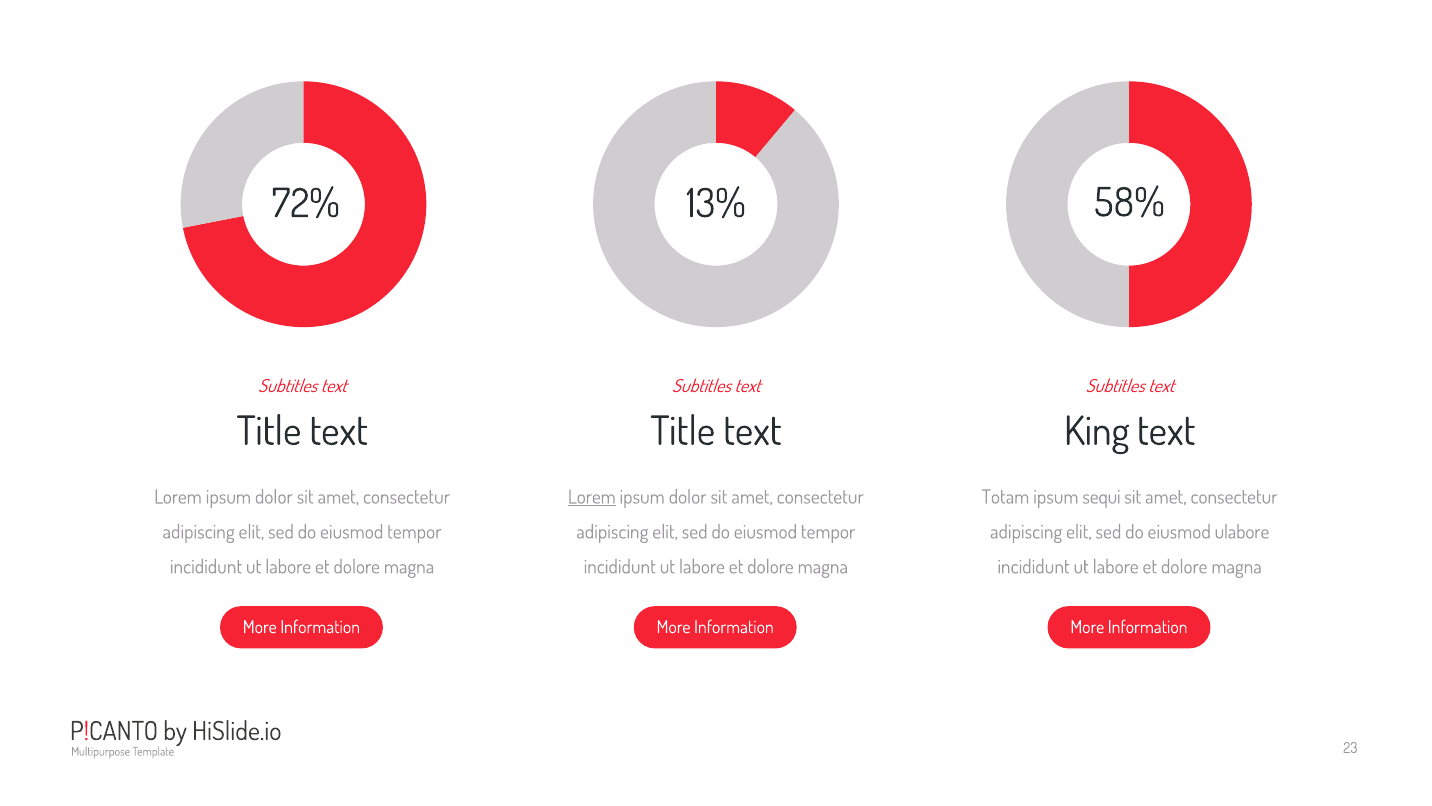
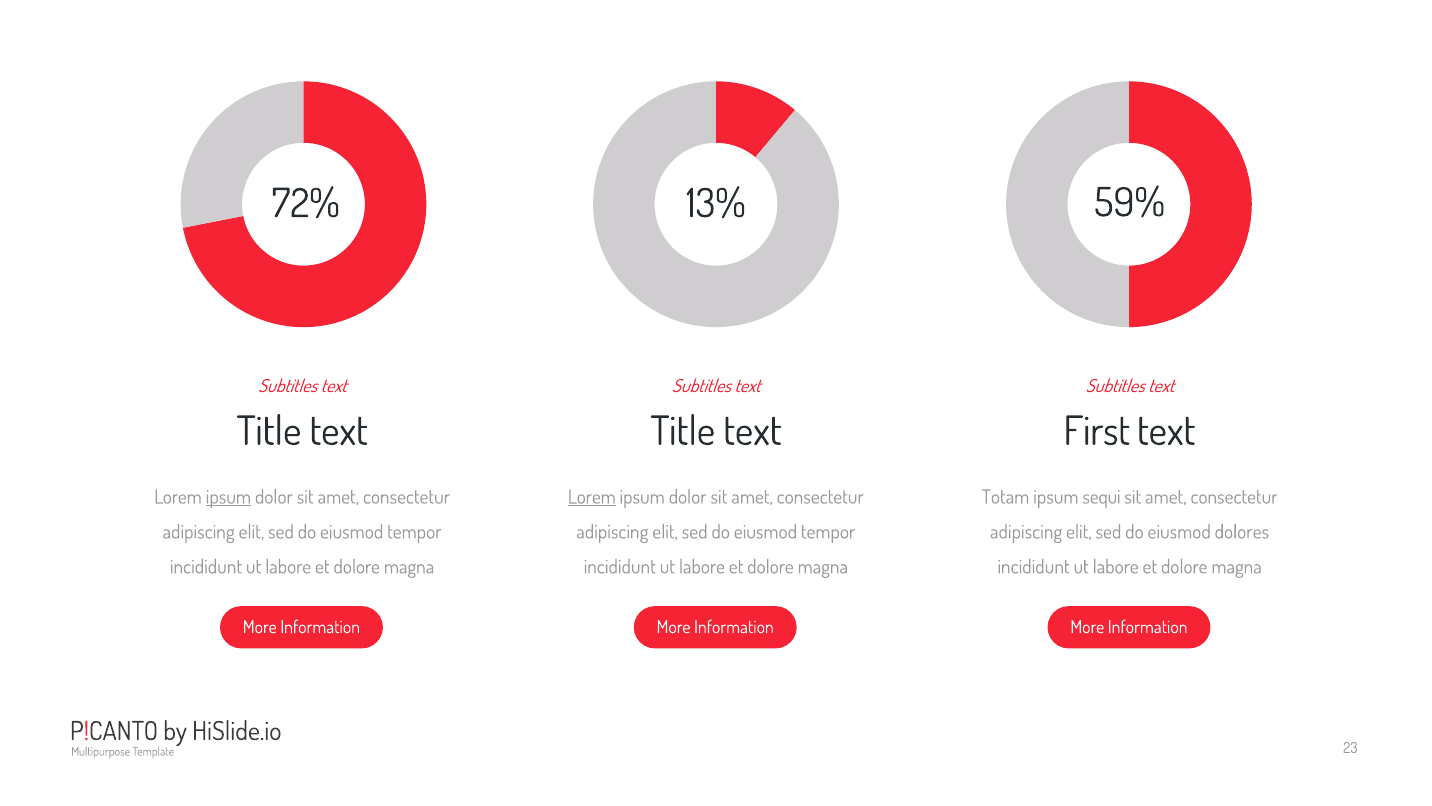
58%: 58% -> 59%
King: King -> First
ipsum at (228, 497) underline: none -> present
ulabore: ulabore -> dolores
